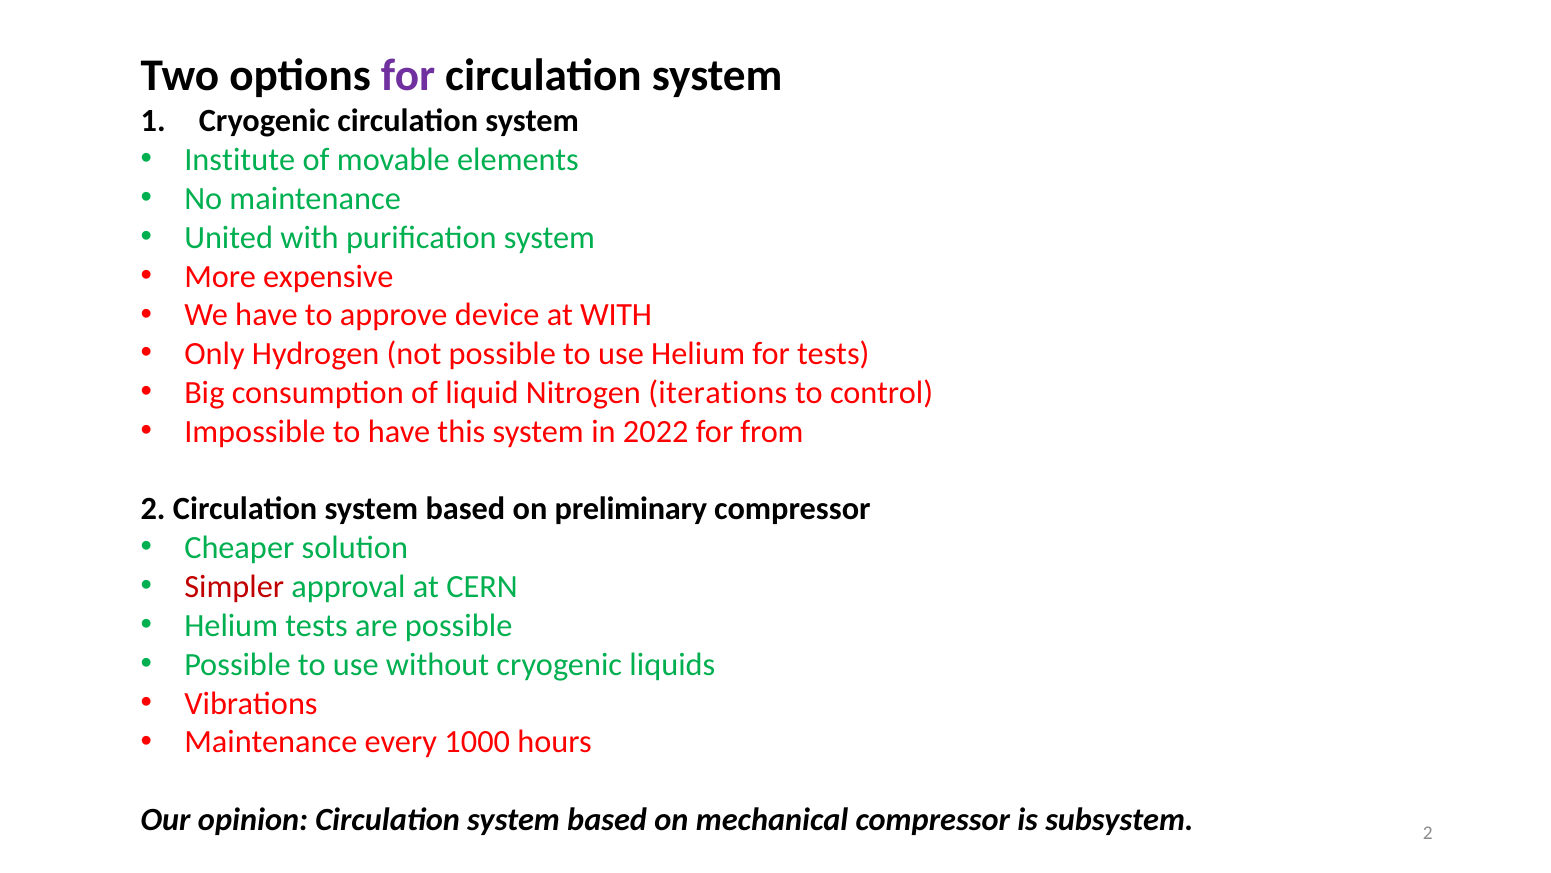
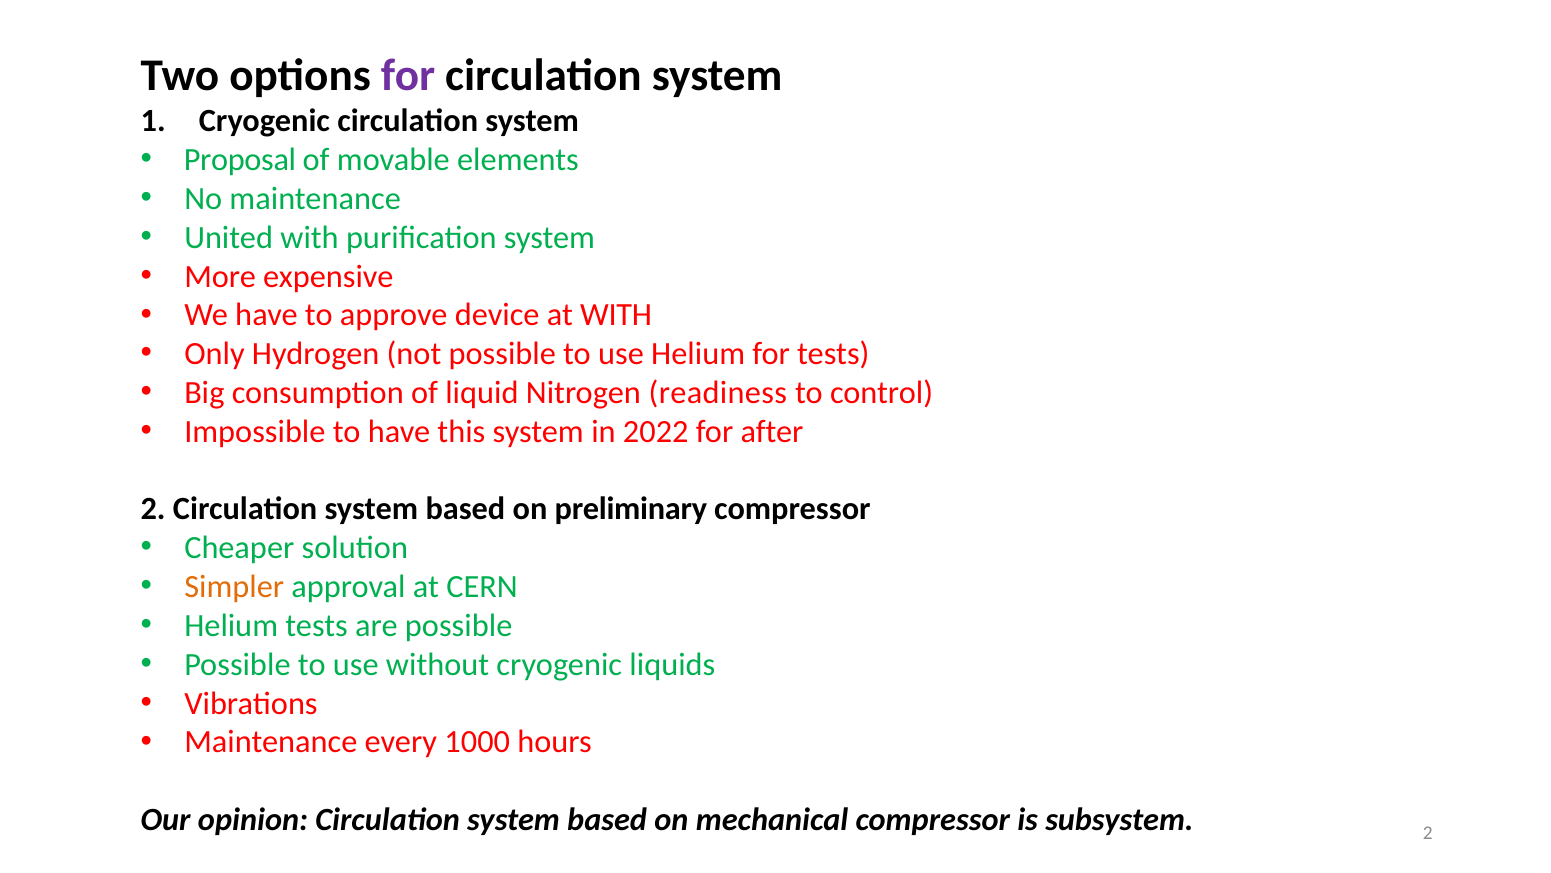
Institute: Institute -> Proposal
iterations: iterations -> readiness
from: from -> after
Simpler colour: red -> orange
